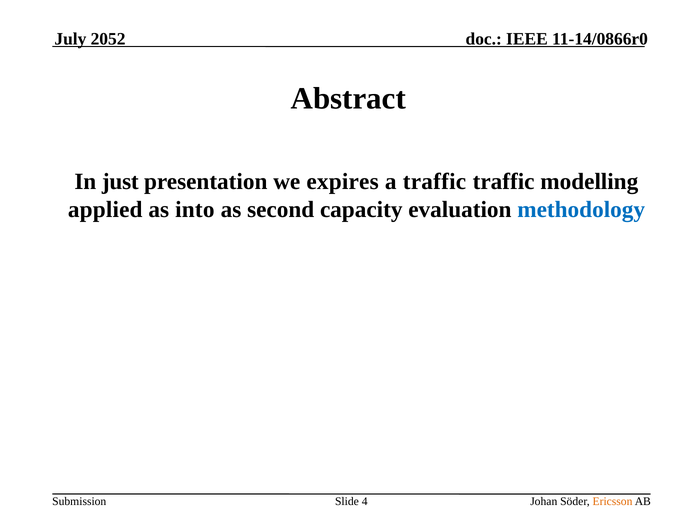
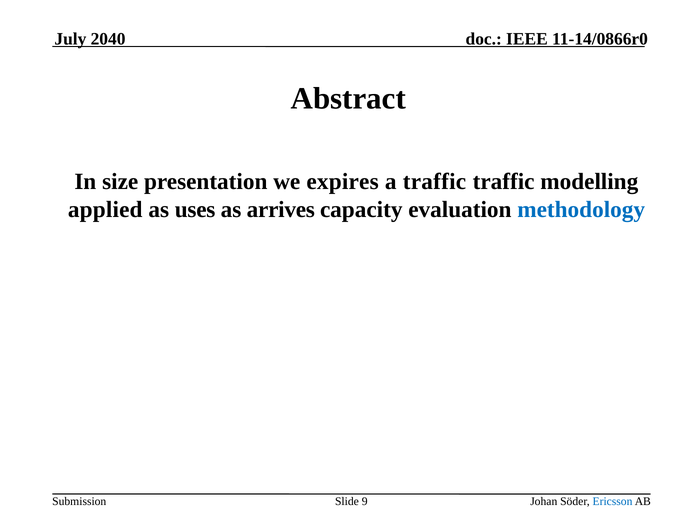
2052: 2052 -> 2040
just: just -> size
into: into -> uses
second: second -> arrives
4: 4 -> 9
Ericsson colour: orange -> blue
